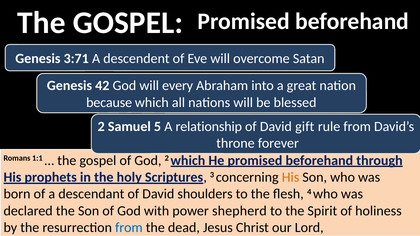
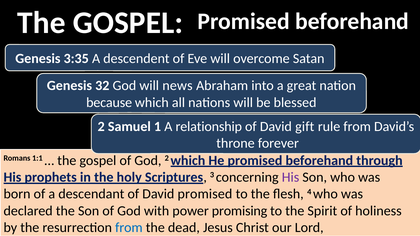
3:71: 3:71 -> 3:35
42: 42 -> 32
every: every -> news
5: 5 -> 1
His at (291, 177) colour: orange -> purple
David shoulders: shoulders -> promised
shepherd: shepherd -> promising
